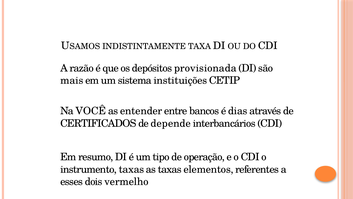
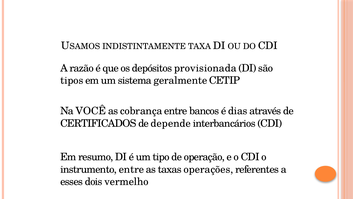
mais: mais -> tipos
instituições: instituições -> geralmente
entender: entender -> cobrança
instrumento taxas: taxas -> entre
elementos: elementos -> operações
